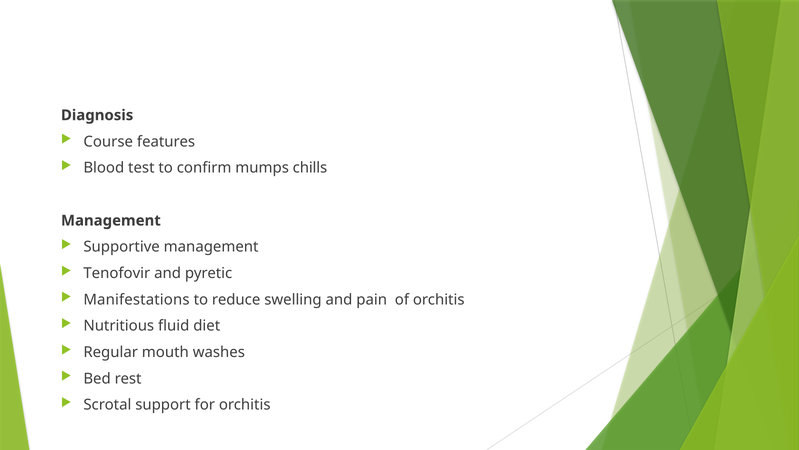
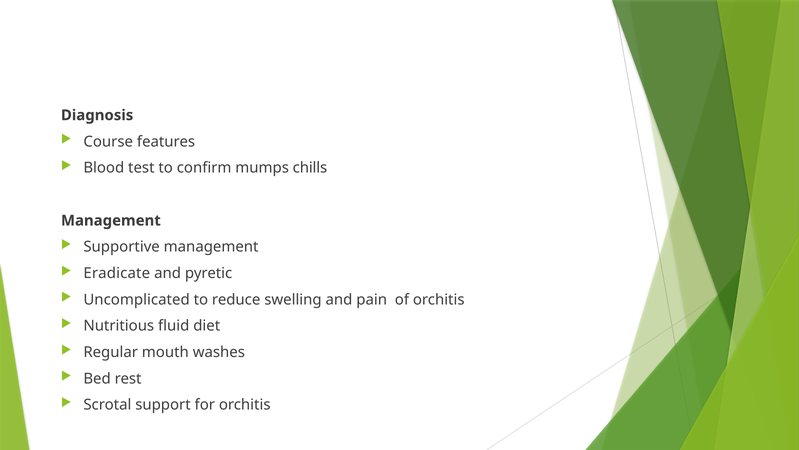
Tenofovir: Tenofovir -> Eradicate
Manifestations: Manifestations -> Uncomplicated
